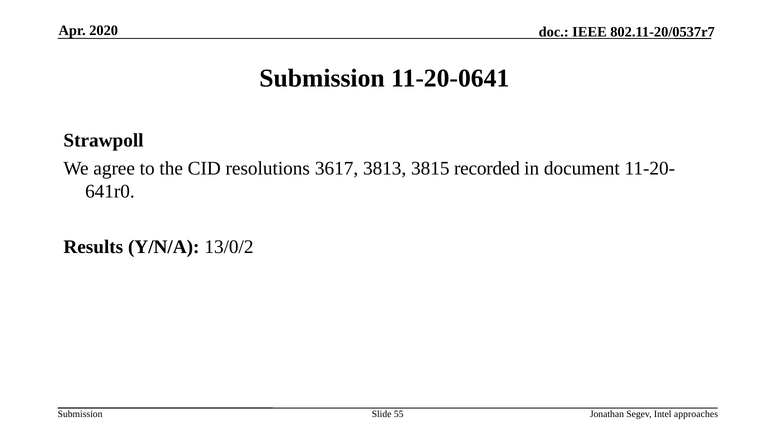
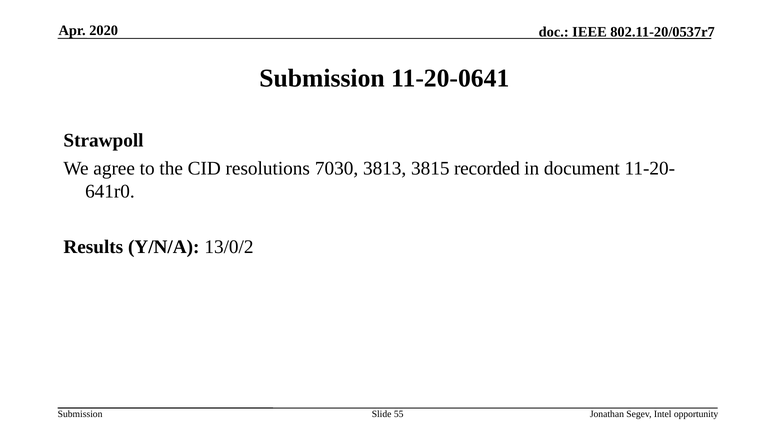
3617: 3617 -> 7030
approaches: approaches -> opportunity
